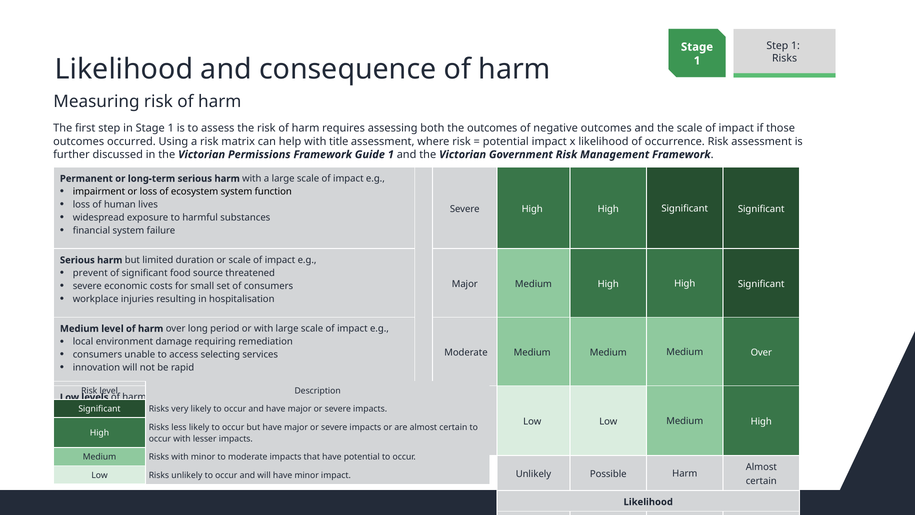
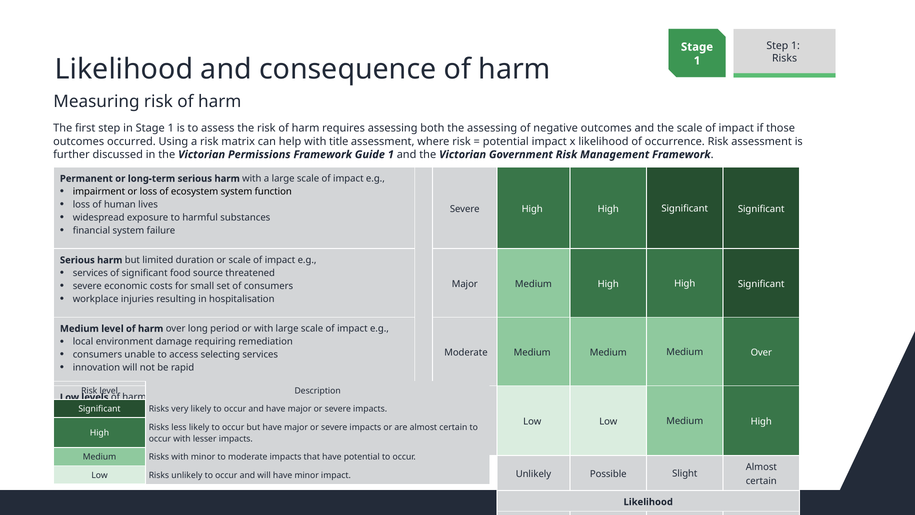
the outcomes: outcomes -> assessing
prevent at (90, 273): prevent -> services
Possible Harm: Harm -> Slight
